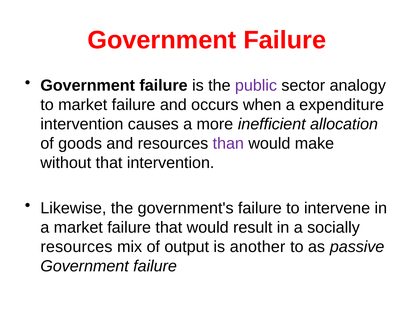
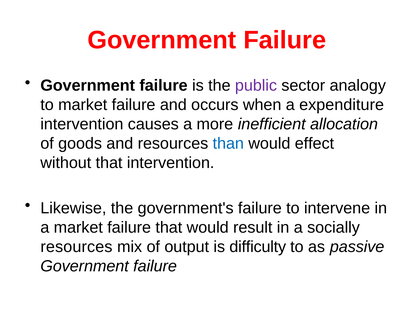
than colour: purple -> blue
make: make -> effect
another: another -> difficulty
